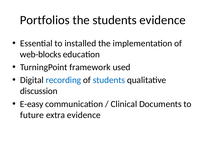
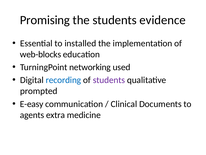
Portfolios: Portfolios -> Promising
framework: framework -> networking
students at (109, 80) colour: blue -> purple
discussion: discussion -> prompted
future: future -> agents
extra evidence: evidence -> medicine
